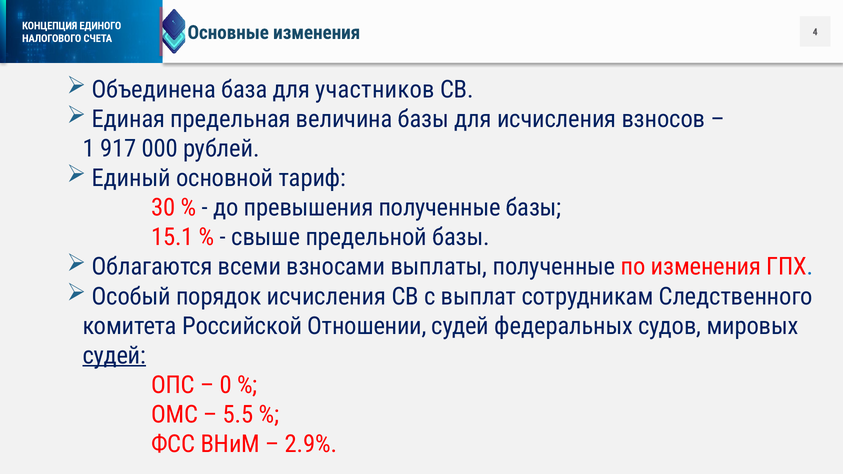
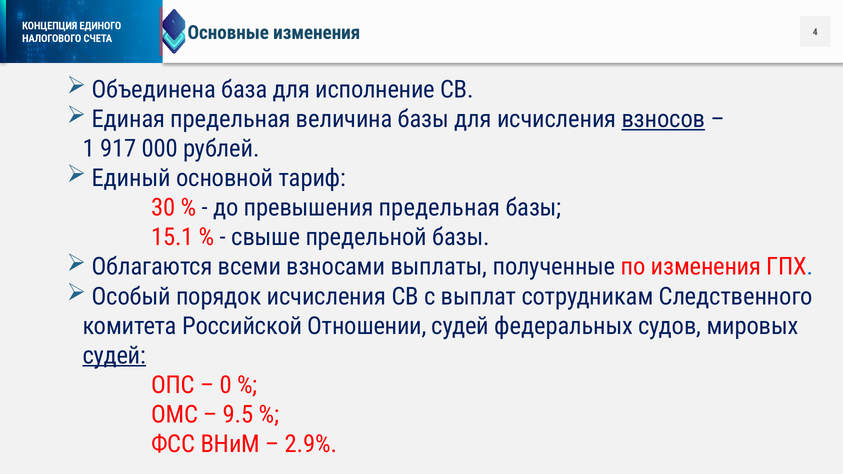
участников: участников -> исполнение
взносов underline: none -> present
превышения полученные: полученные -> предельная
5.5: 5.5 -> 9.5
